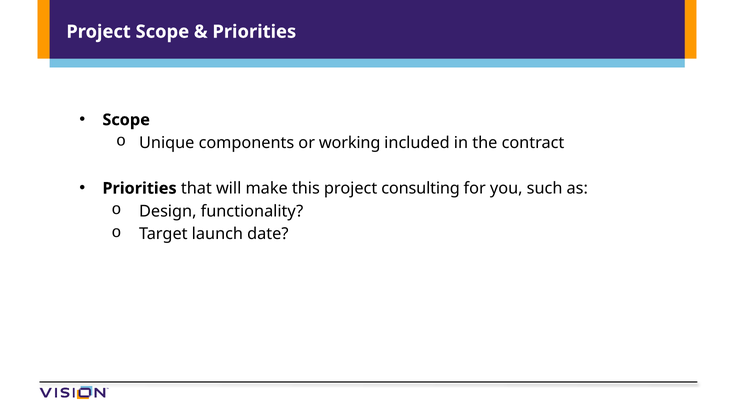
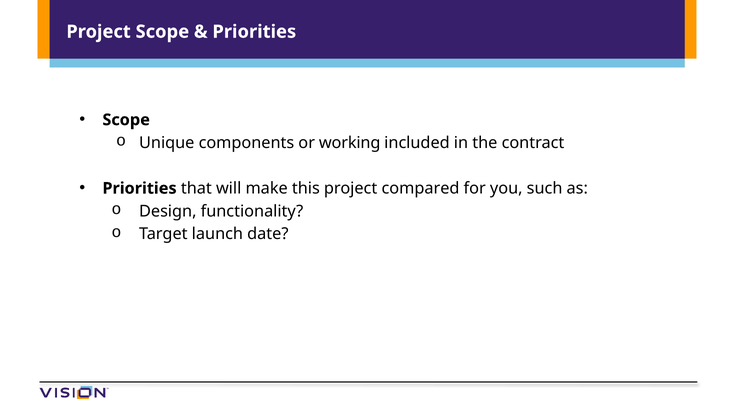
consulting: consulting -> compared
